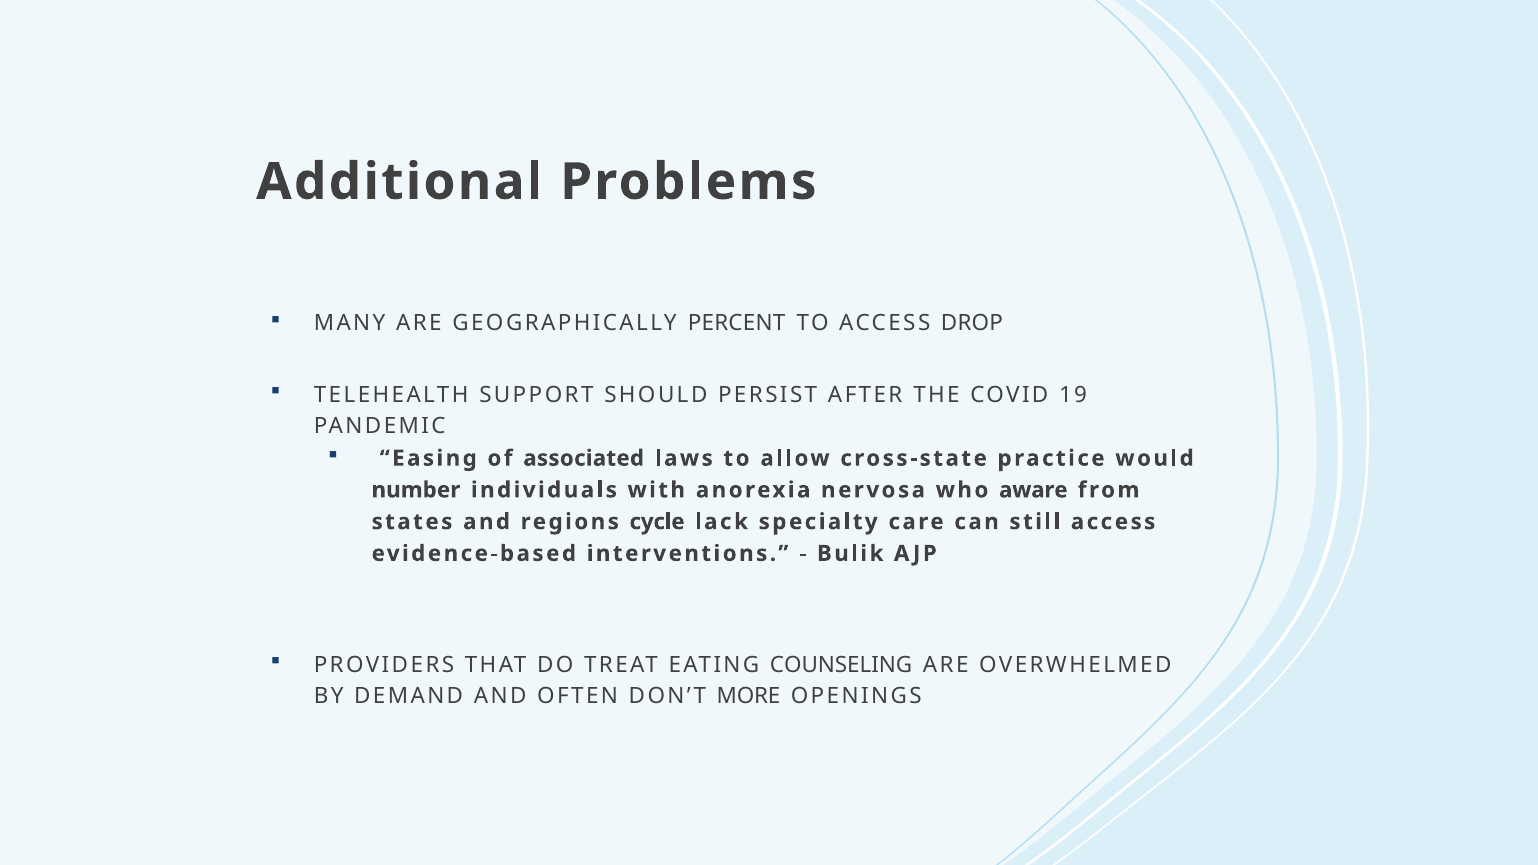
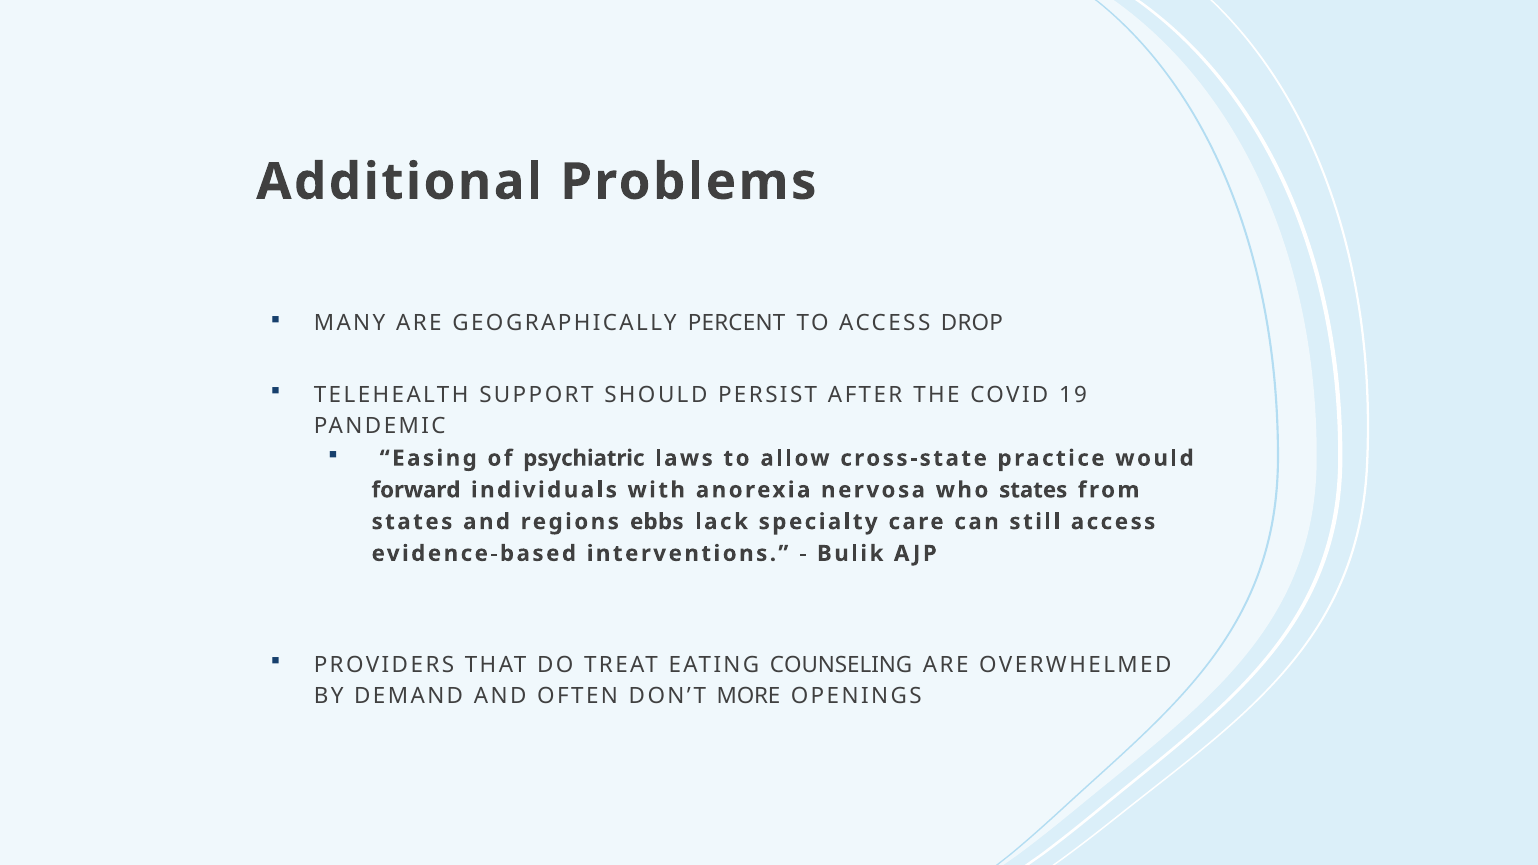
associated: associated -> psychiatric
number: number -> forward
who aware: aware -> states
cycle: cycle -> ebbs
